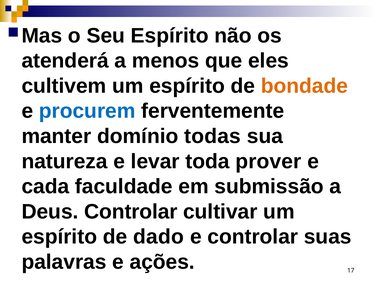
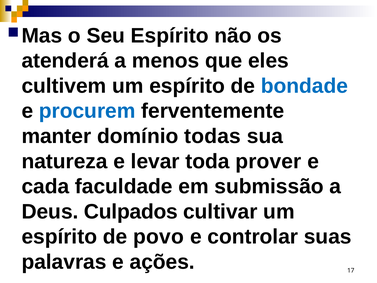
bondade colour: orange -> blue
Deus Controlar: Controlar -> Culpados
dado: dado -> povo
